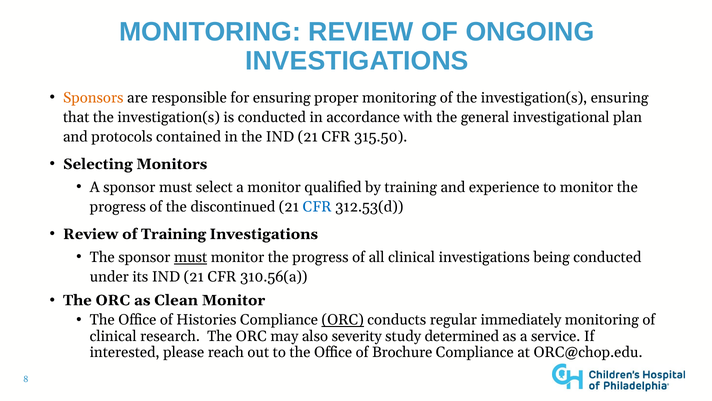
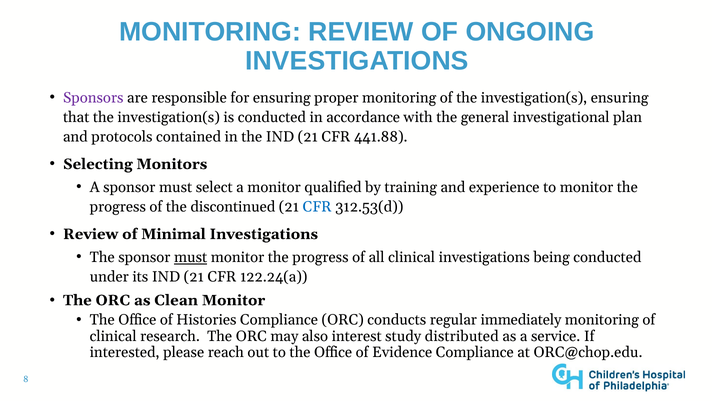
Sponsors colour: orange -> purple
315.50: 315.50 -> 441.88
of Training: Training -> Minimal
310.56(a: 310.56(a -> 122.24(a
ORC at (343, 320) underline: present -> none
severity: severity -> interest
determined: determined -> distributed
Brochure: Brochure -> Evidence
